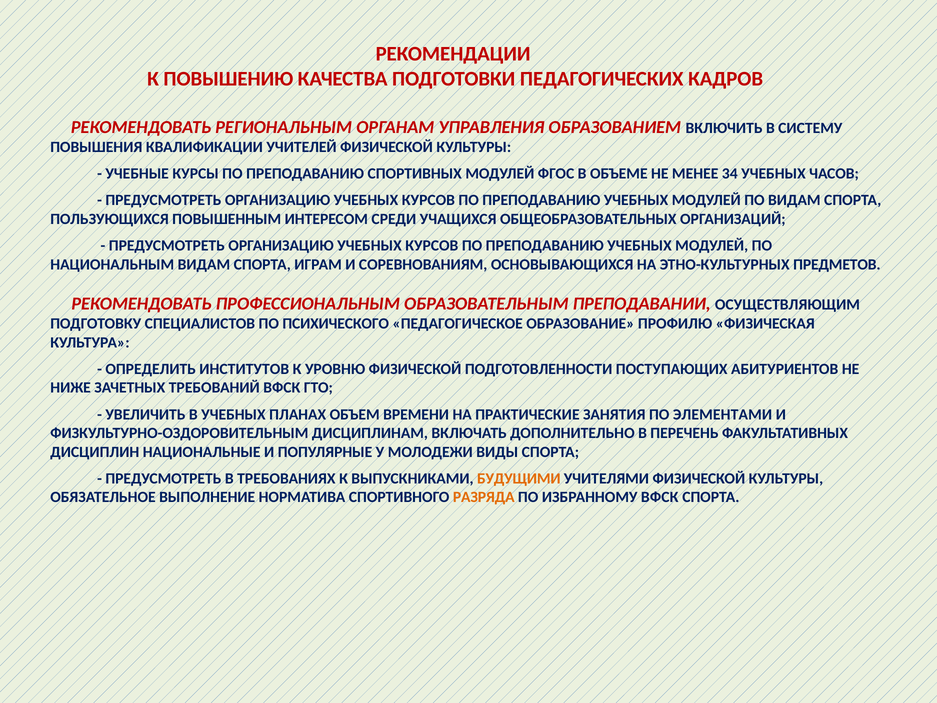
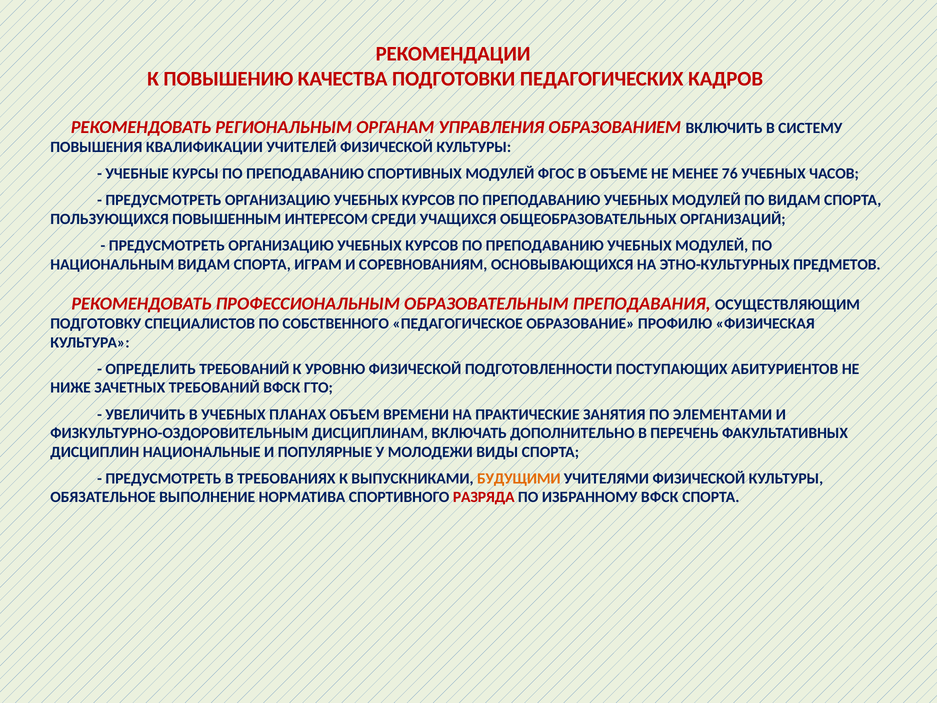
34: 34 -> 76
ПРЕПОДАВАНИИ: ПРЕПОДАВАНИИ -> ПРЕПОДАВАНИЯ
ПСИХИЧЕСКОГО: ПСИХИЧЕСКОГО -> СОБСТВЕННОГО
ОПРЕДЕЛИТЬ ИНСТИТУТОВ: ИНСТИТУТОВ -> ТРЕБОВАНИЙ
РАЗРЯДА colour: orange -> red
